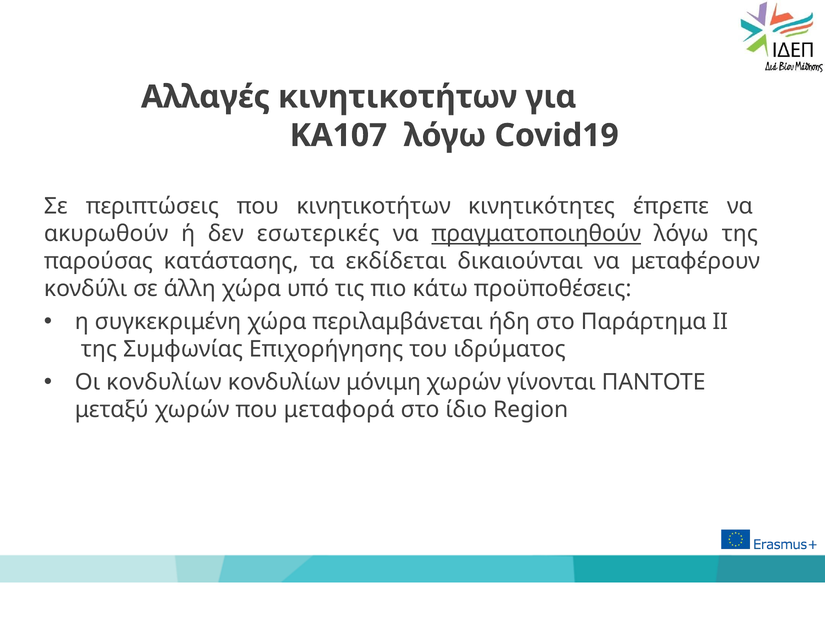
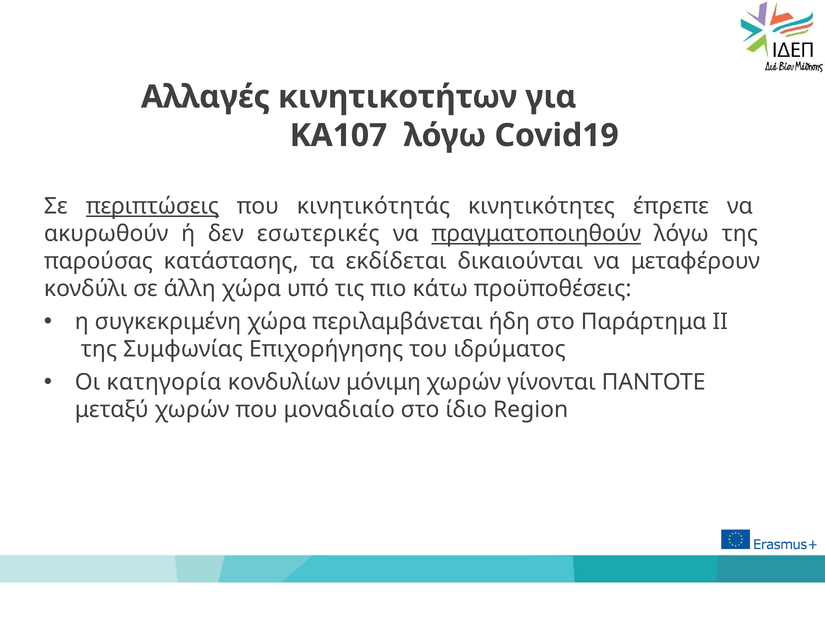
περιπτώσεις underline: none -> present
που κινητικοτήτων: κινητικοτήτων -> κινητικότητάς
Οι κονδυλίων: κονδυλίων -> κατηγορία
μεταφορά: μεταφορά -> μοναδιαίο
